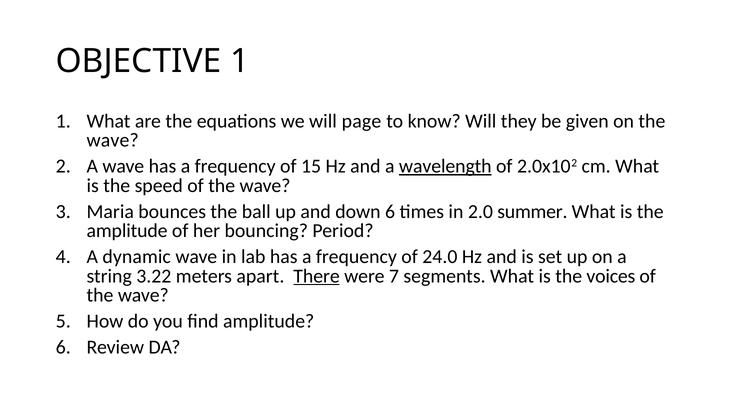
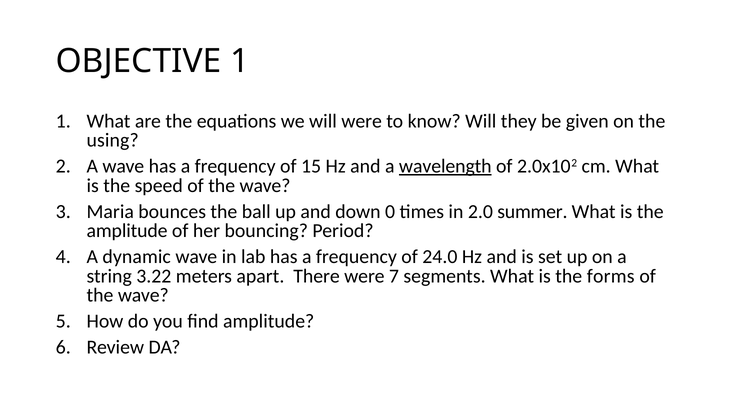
will page: page -> were
wave at (113, 140): wave -> using
down 6: 6 -> 0
There underline: present -> none
voices: voices -> forms
